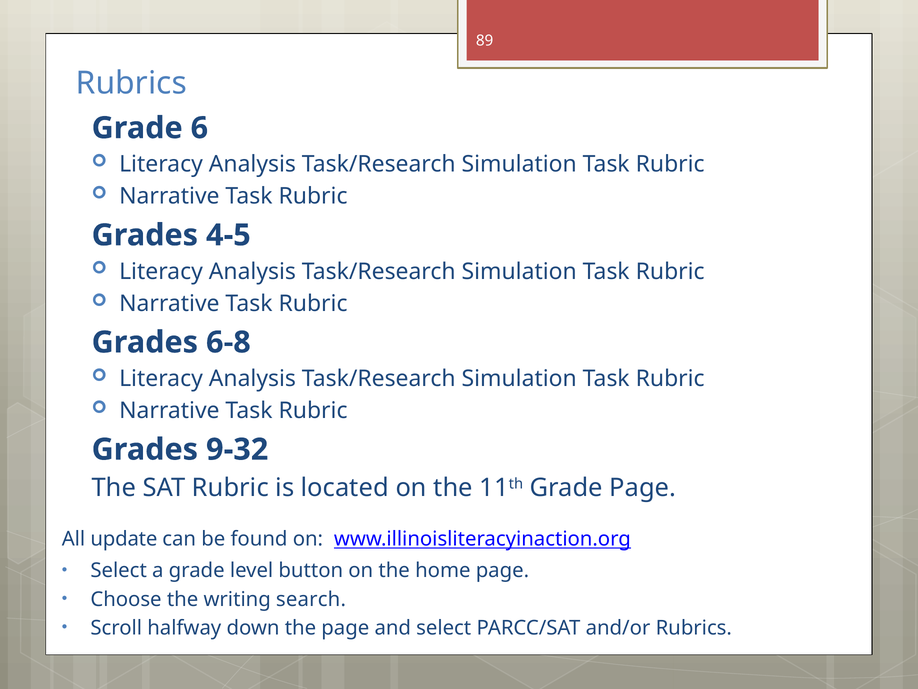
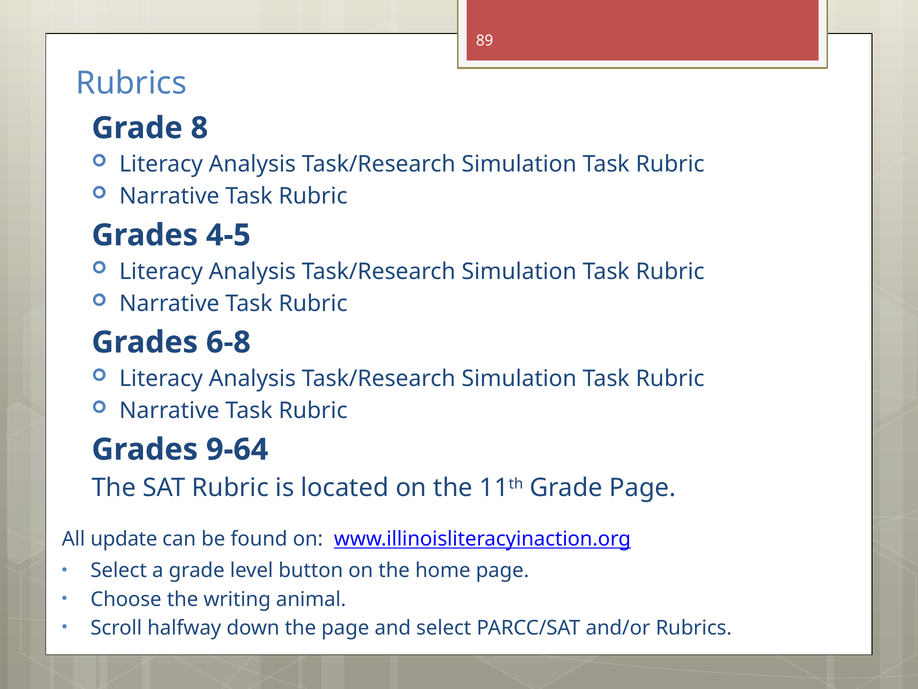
6: 6 -> 8
9-32: 9-32 -> 9-64
search: search -> animal
